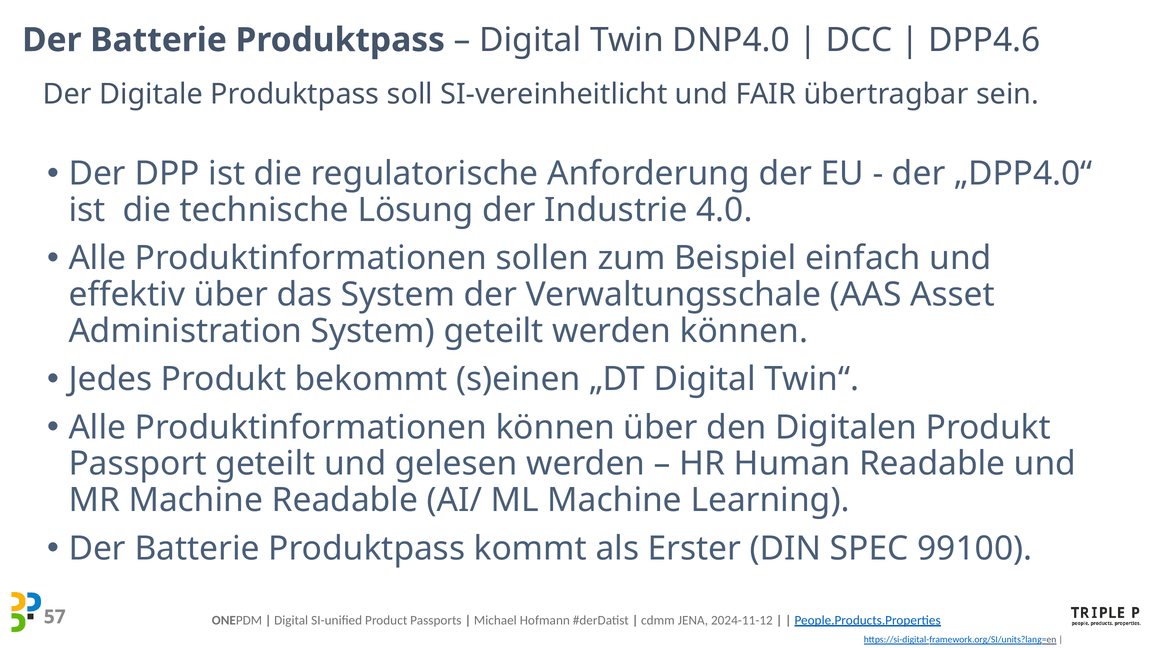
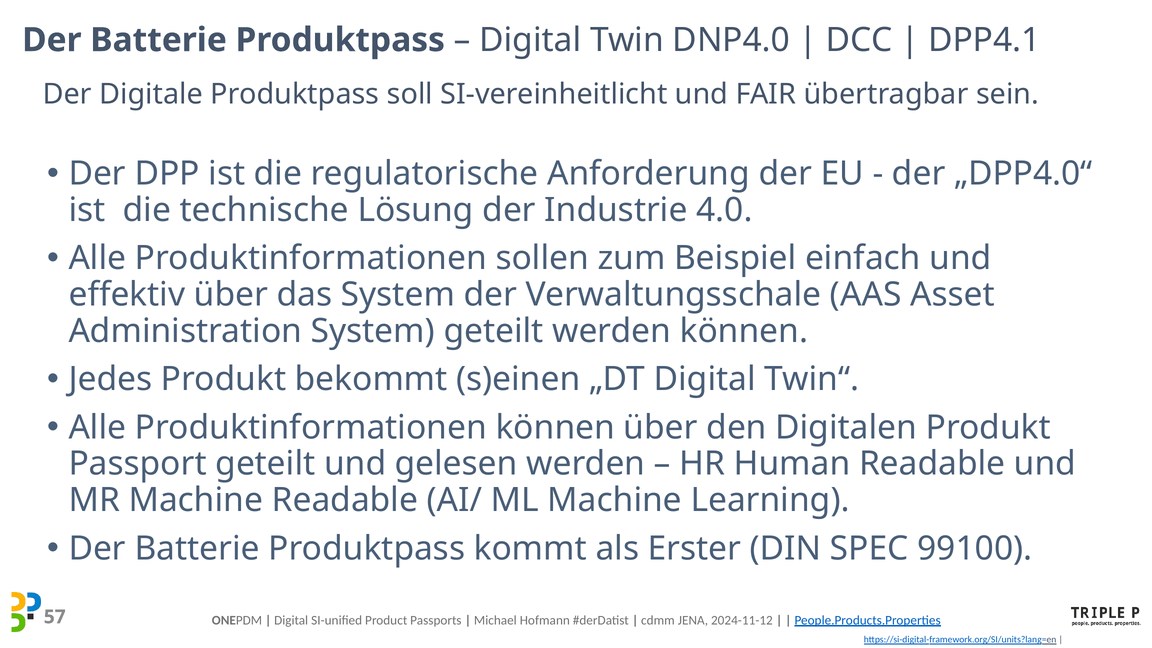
DPP4.6: DPP4.6 -> DPP4.1
